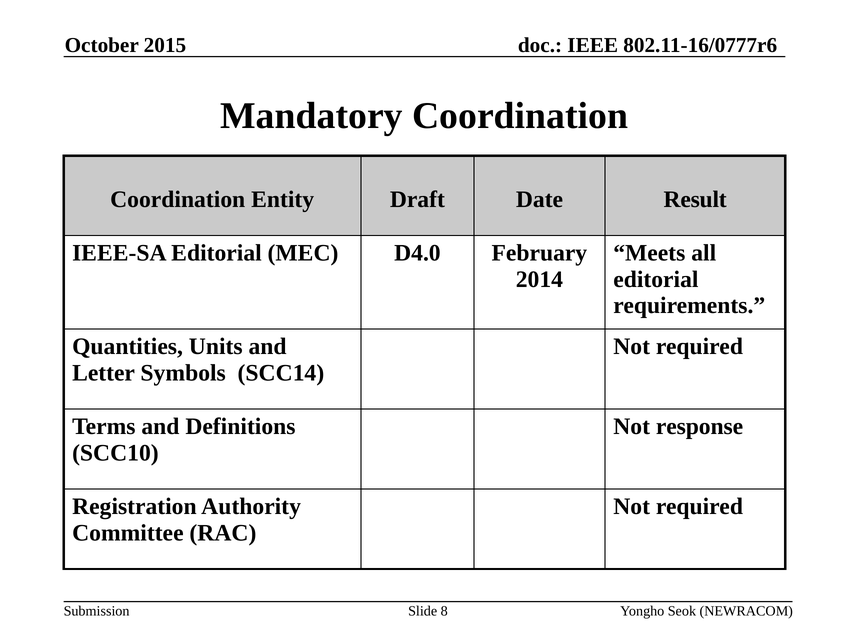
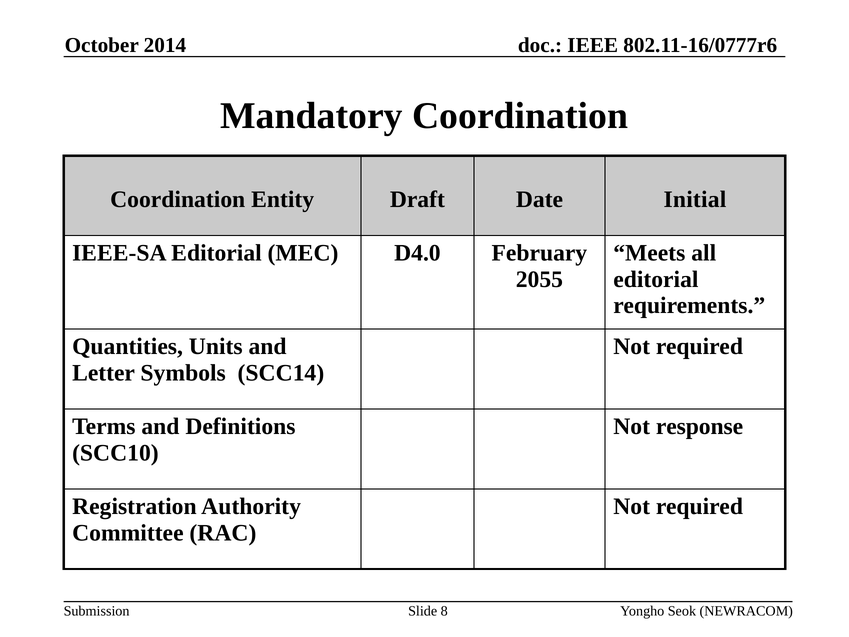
2015: 2015 -> 2014
Result: Result -> Initial
2014: 2014 -> 2055
